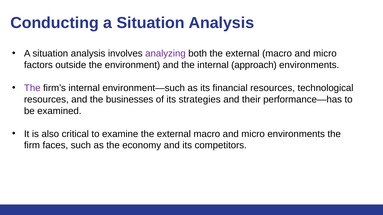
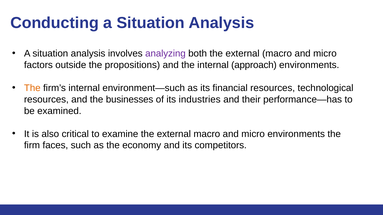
environment: environment -> propositions
The at (32, 88) colour: purple -> orange
strategies: strategies -> industries
